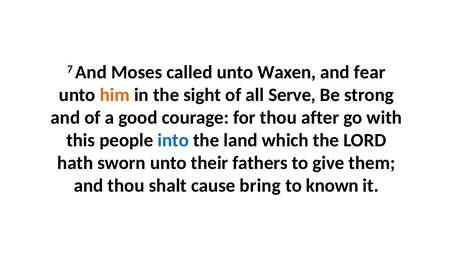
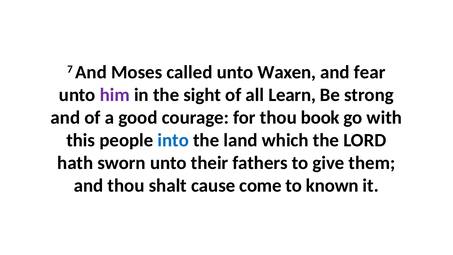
him colour: orange -> purple
Serve: Serve -> Learn
after: after -> book
bring: bring -> come
